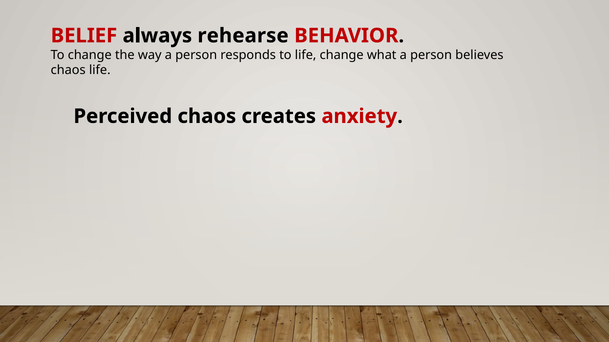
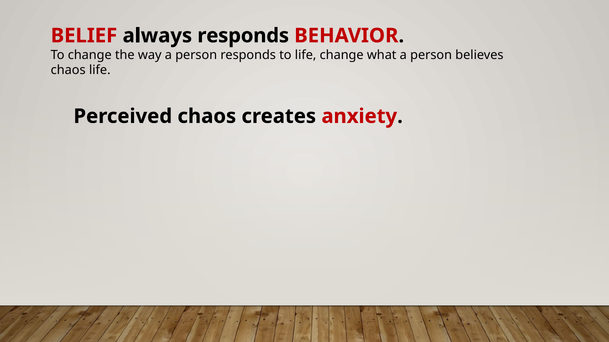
always rehearse: rehearse -> responds
